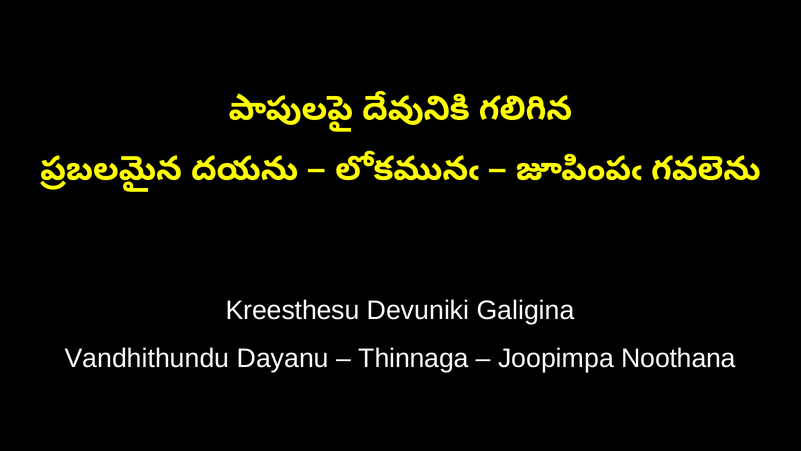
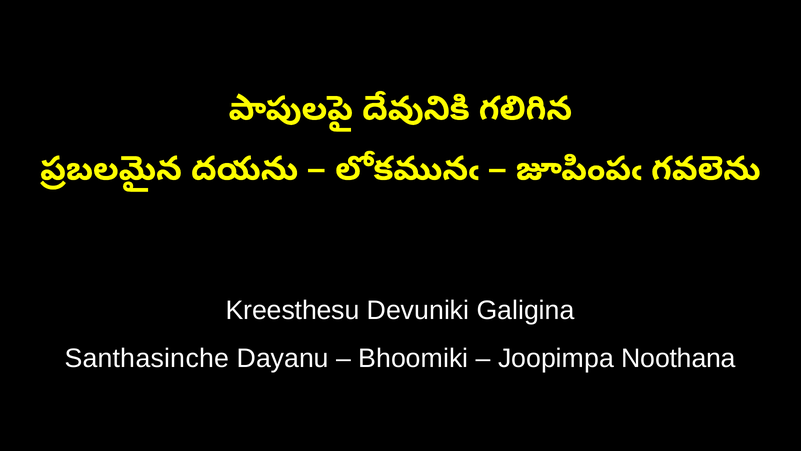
Vandhithundu: Vandhithundu -> Santhasinche
Thinnaga: Thinnaga -> Bhoomiki
